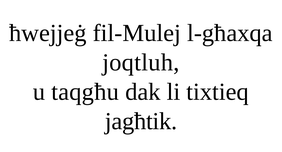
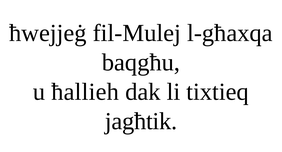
joqtluh: joqtluh -> baqgħu
taqgħu: taqgħu -> ħallieh
